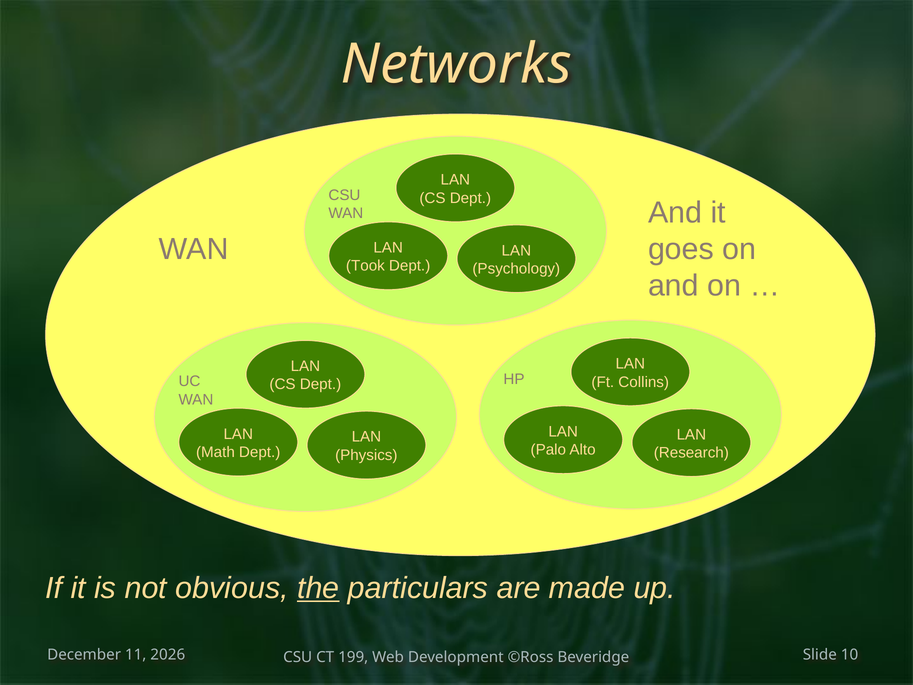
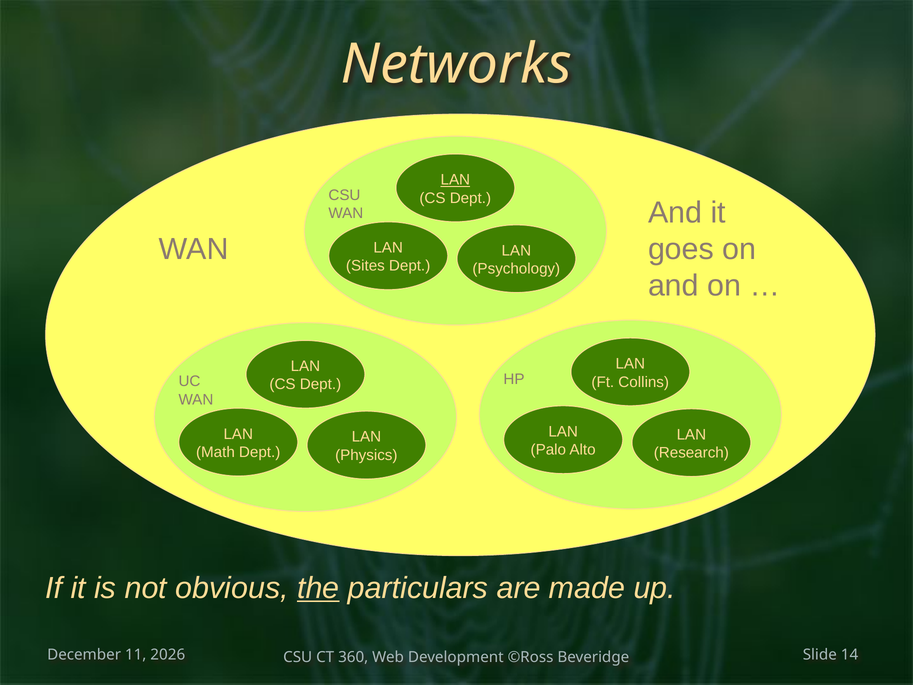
LAN at (455, 180) underline: none -> present
Took: Took -> Sites
199: 199 -> 360
10: 10 -> 14
